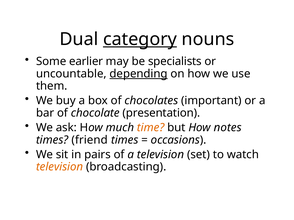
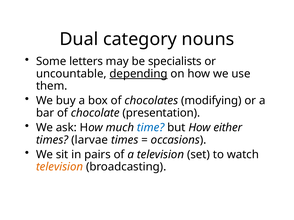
category underline: present -> none
earlier: earlier -> letters
important: important -> modifying
time colour: orange -> blue
notes: notes -> either
friend: friend -> larvae
